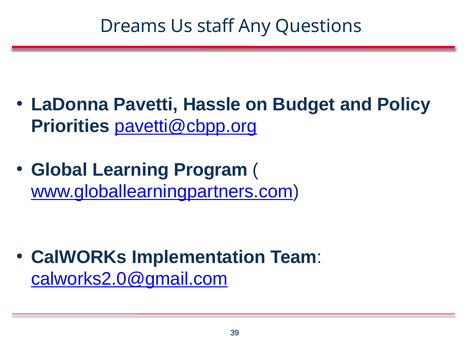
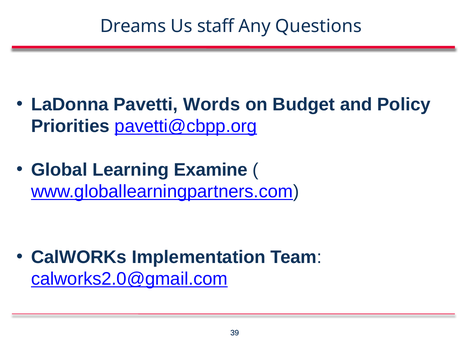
Hassle: Hassle -> Words
Program: Program -> Examine
